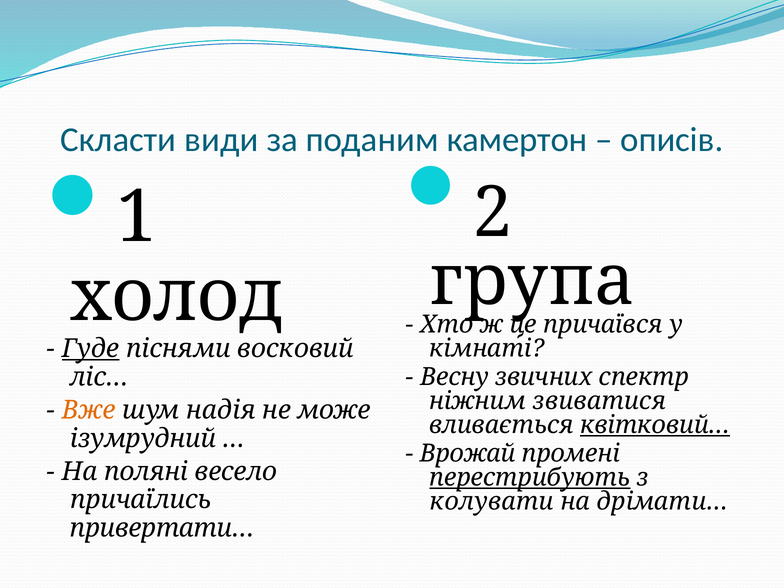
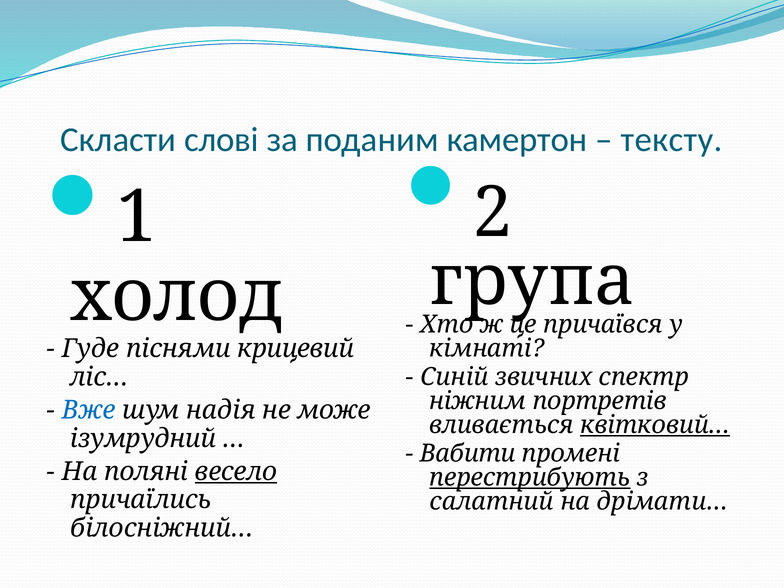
види: види -> слові
описів: описів -> тексту
Гуде underline: present -> none
восковий: восковий -> крицевий
Весну: Весну -> Синій
звиватися: звиватися -> портретів
Вже colour: orange -> blue
Врожай: Врожай -> Вабити
весело underline: none -> present
колувати: колувати -> салатний
привертати…: привертати… -> білосніжний…
